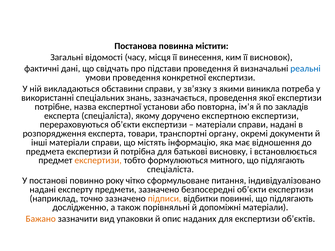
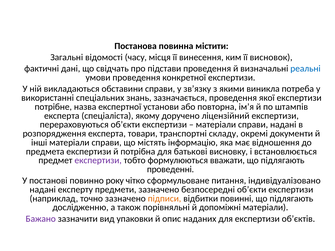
закладів: закладів -> штампів
експертною: експертною -> ліцензійний
органу: органу -> складу
експертизи at (98, 161) colour: orange -> purple
митного: митного -> вважати
спеціаліста at (170, 169): спеціаліста -> проведенні
Бажано colour: orange -> purple
